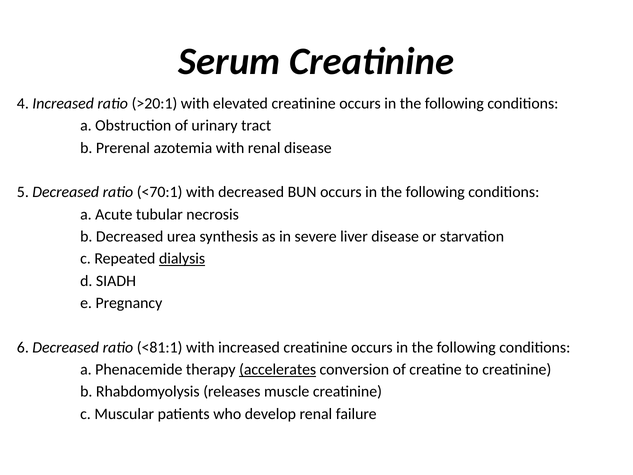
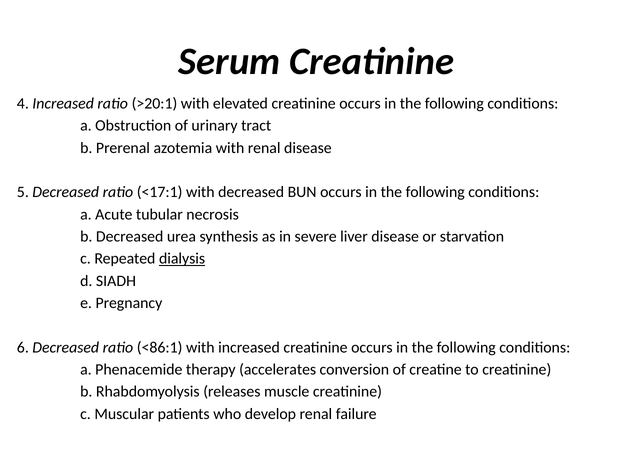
<70:1: <70:1 -> <17:1
<81:1: <81:1 -> <86:1
accelerates underline: present -> none
